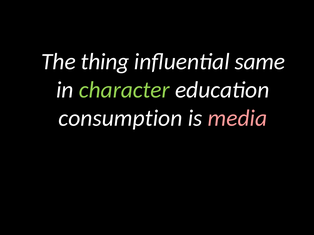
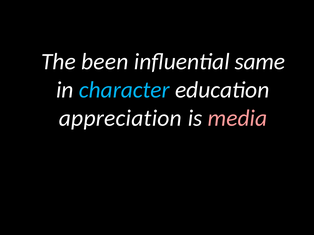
thing: thing -> been
character colour: light green -> light blue
consumption: consumption -> appreciation
